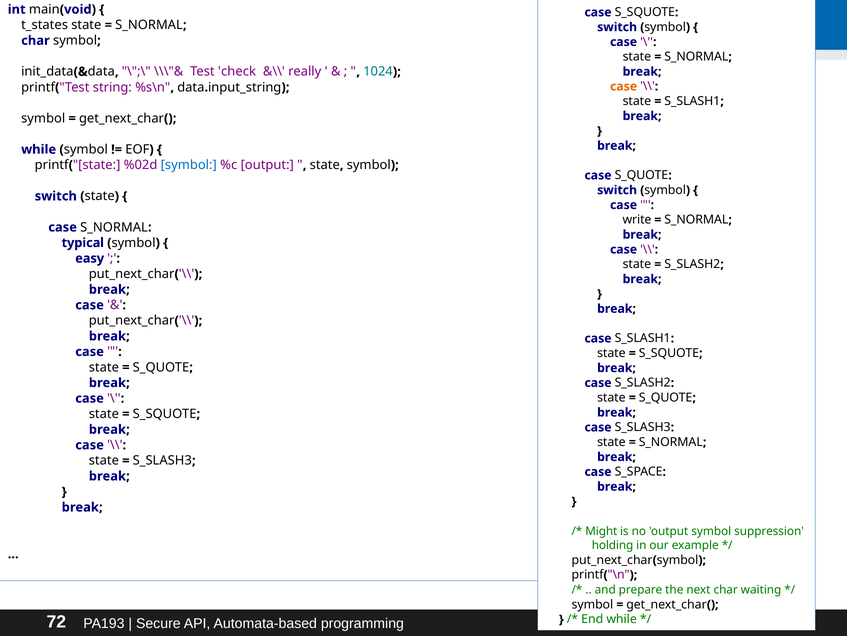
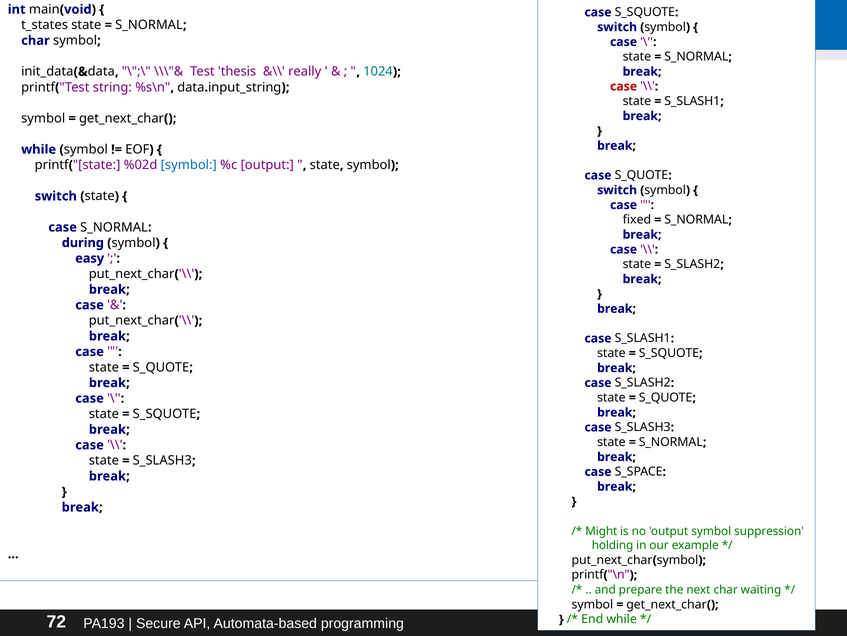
check: check -> thesis
case at (624, 86) colour: orange -> red
write: write -> fixed
typical: typical -> during
